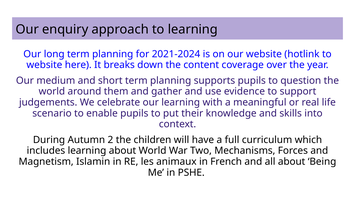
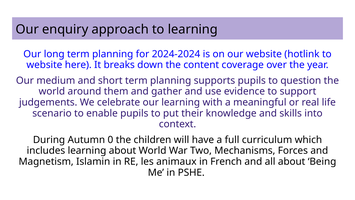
2021-2024: 2021-2024 -> 2024-2024
2: 2 -> 0
